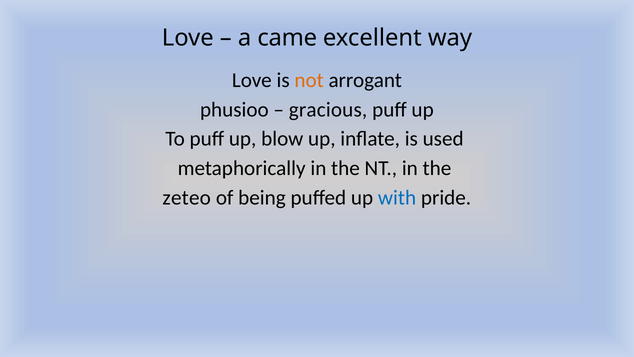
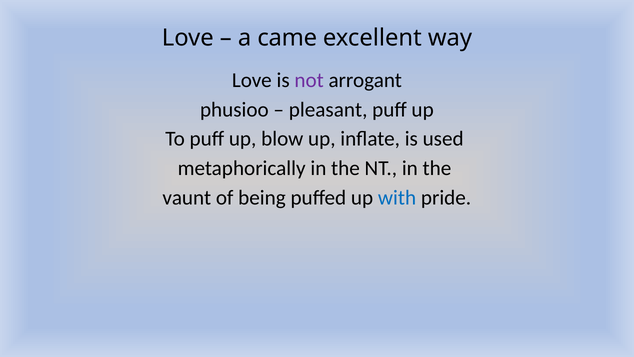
not colour: orange -> purple
gracious: gracious -> pleasant
zeteo: zeteo -> vaunt
